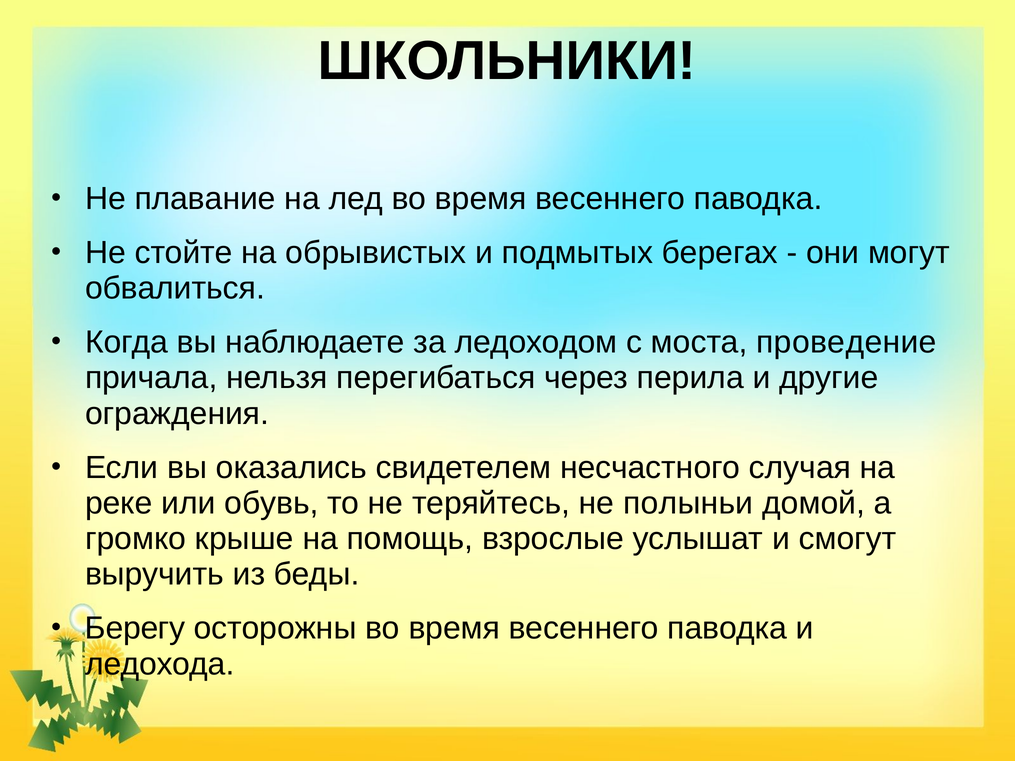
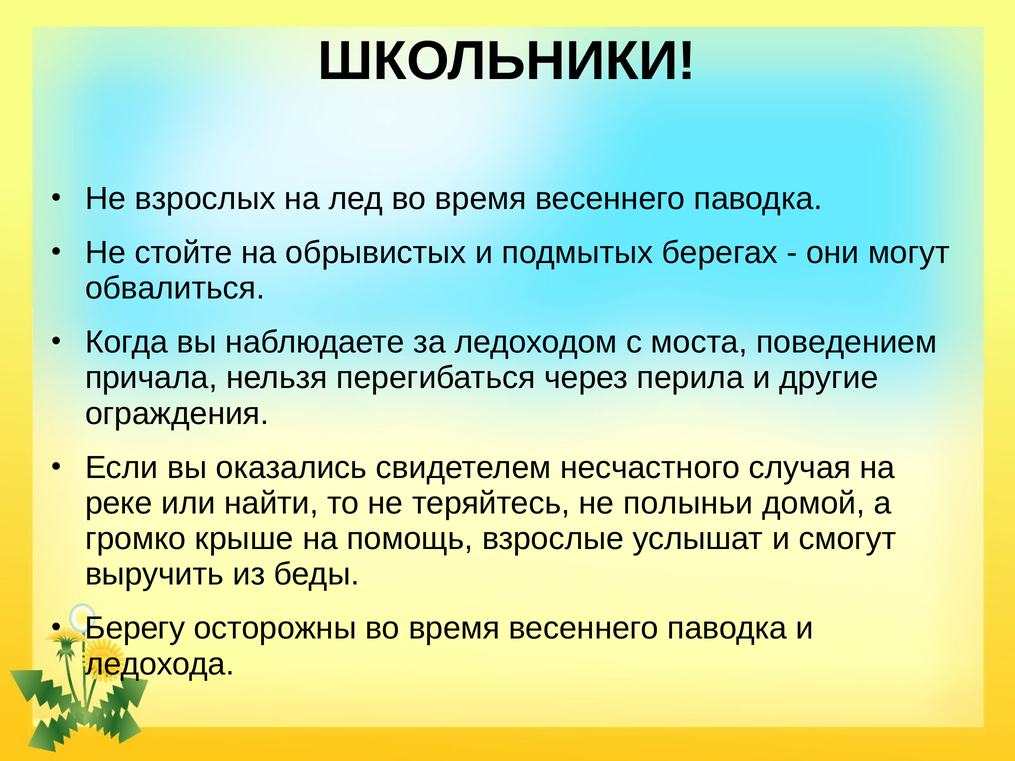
плавание: плавание -> взрослых
проведение: проведение -> поведением
обувь: обувь -> найти
